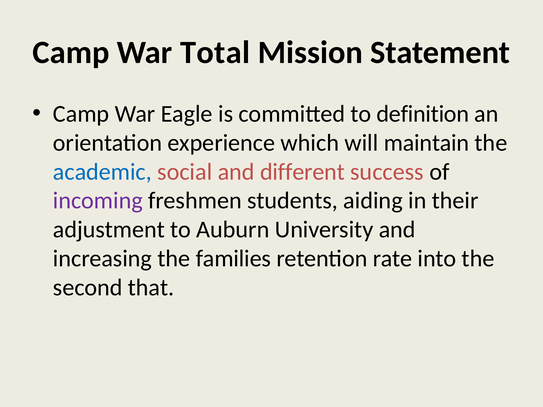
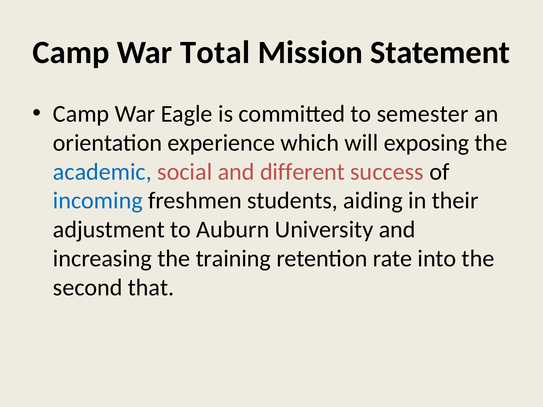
definition: definition -> semester
maintain: maintain -> exposing
incoming colour: purple -> blue
families: families -> training
